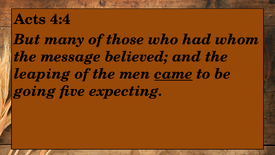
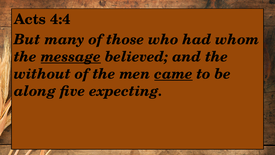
message underline: none -> present
leaping: leaping -> without
going: going -> along
